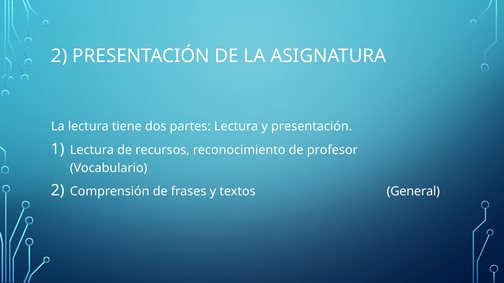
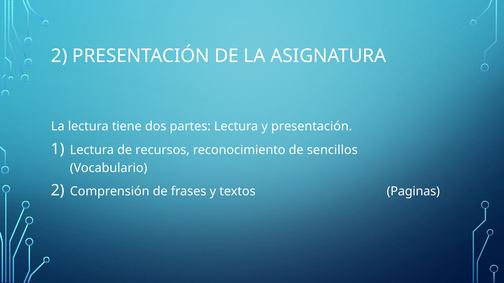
profesor: profesor -> sencillos
General: General -> Paginas
